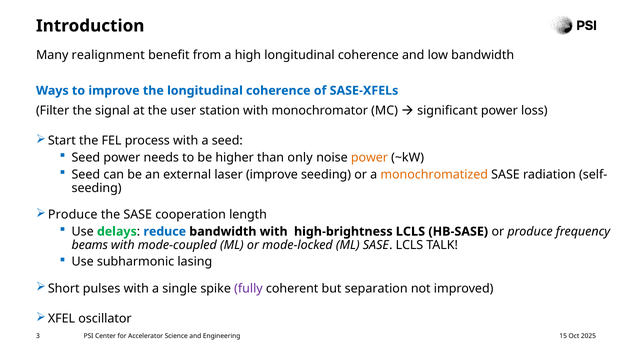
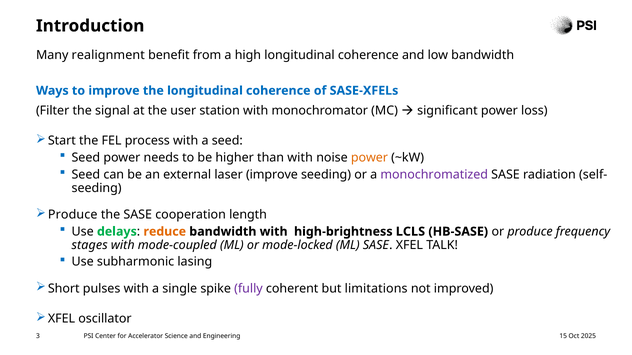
than only: only -> with
monochromatized colour: orange -> purple
reduce colour: blue -> orange
beams: beams -> stages
SASE LCLS: LCLS -> XFEL
separation: separation -> limitations
